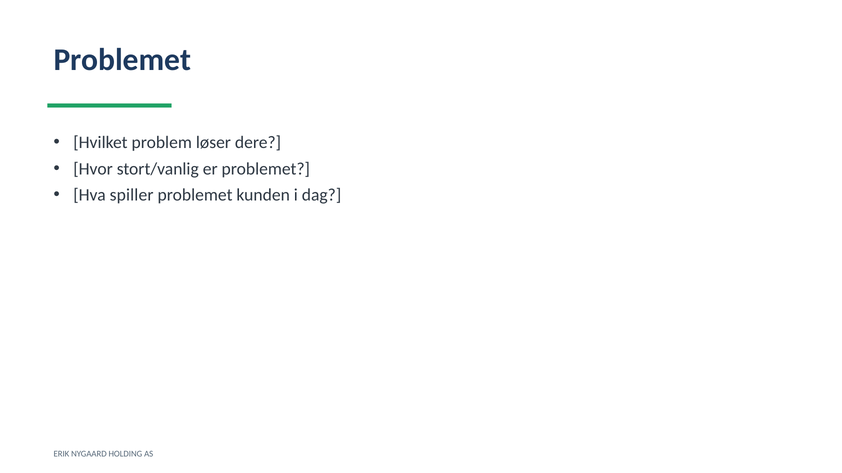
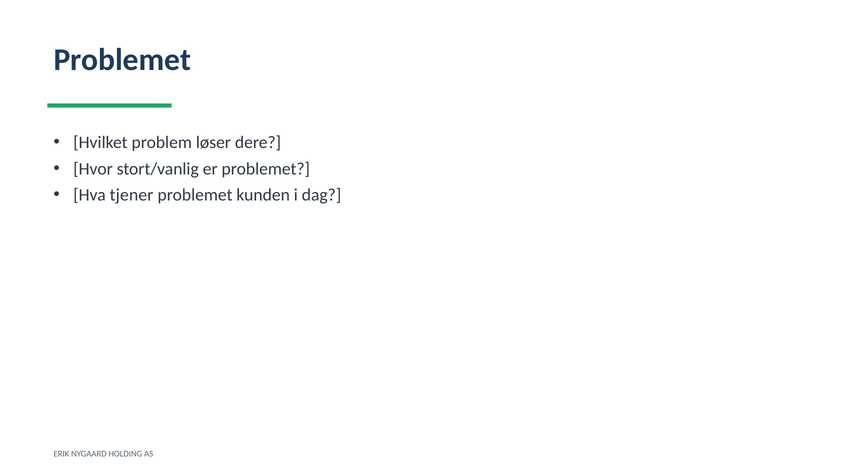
spiller: spiller -> tjener
